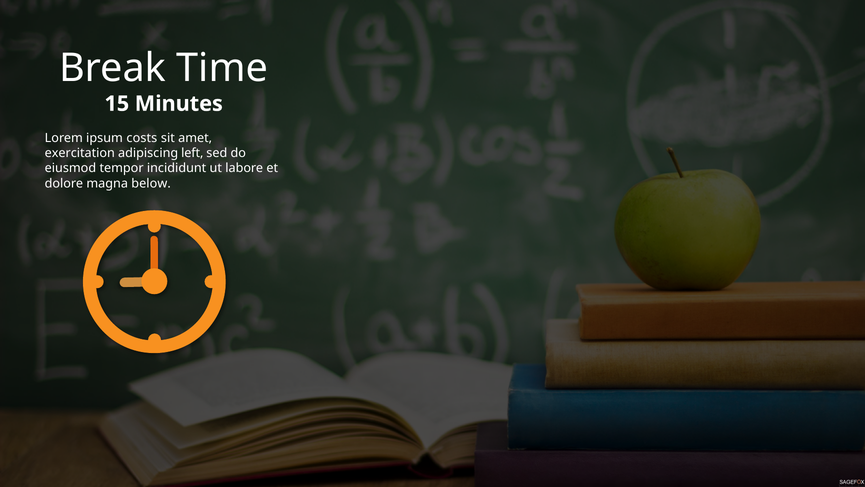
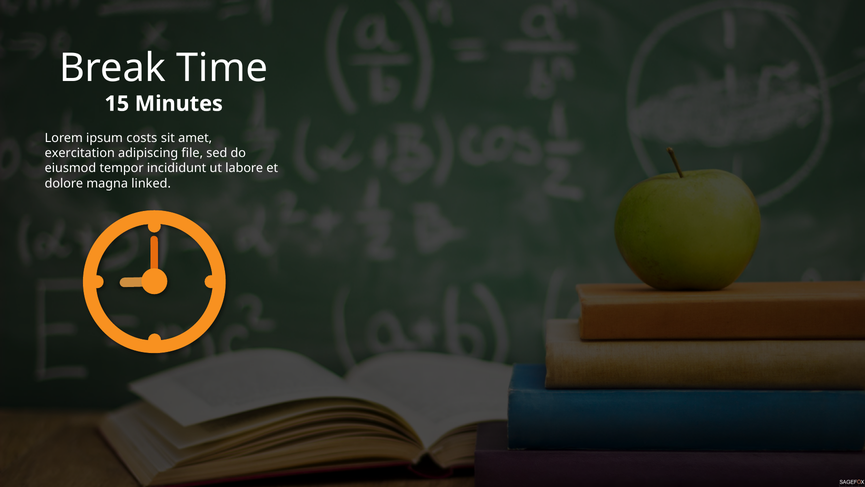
left: left -> file
below: below -> linked
